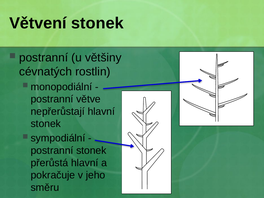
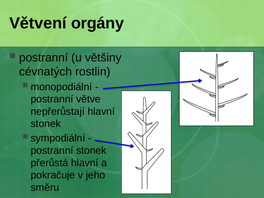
Větvení stonek: stonek -> orgány
